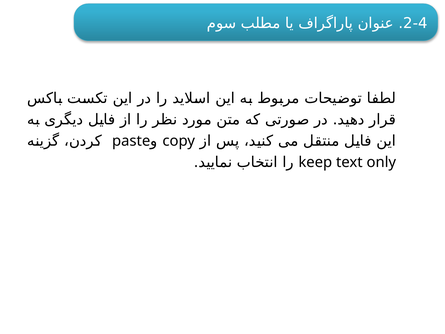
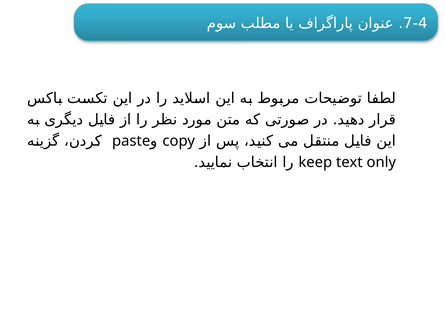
2-4: 2-4 -> 7-4
